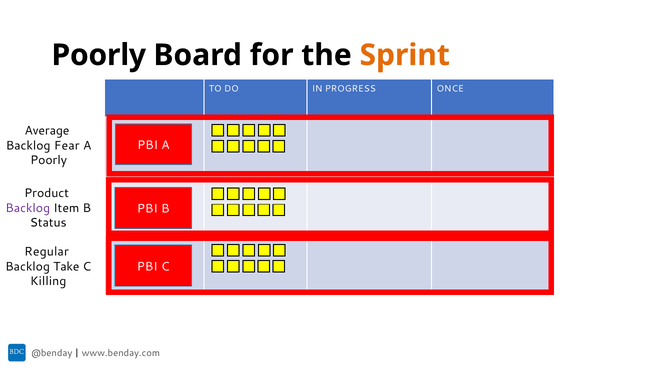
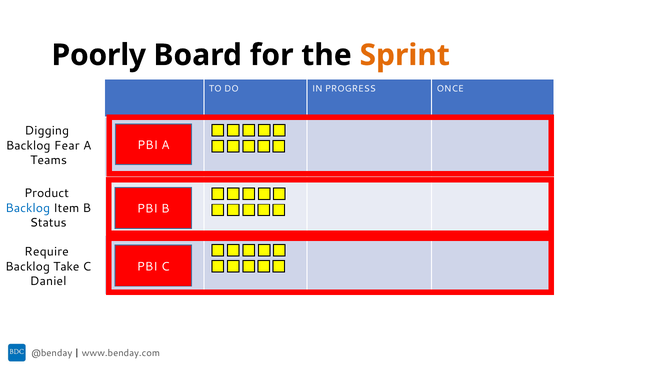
Average: Average -> Digging
Poorly at (49, 160): Poorly -> Teams
Backlog at (28, 208) colour: purple -> blue
Regular: Regular -> Require
Killing: Killing -> Daniel
